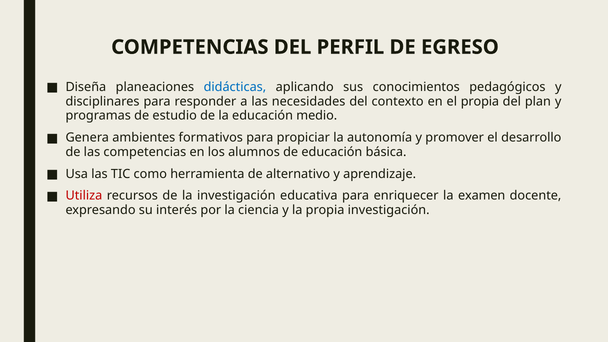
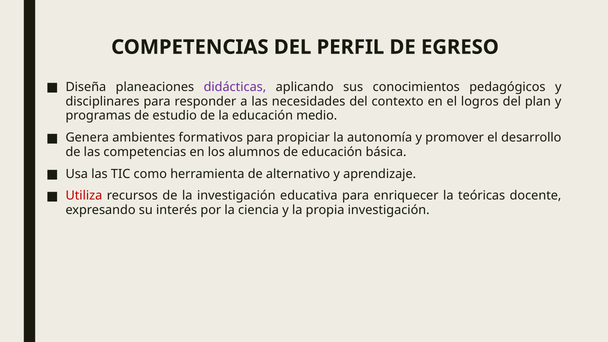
didácticas colour: blue -> purple
el propia: propia -> logros
examen: examen -> teóricas
